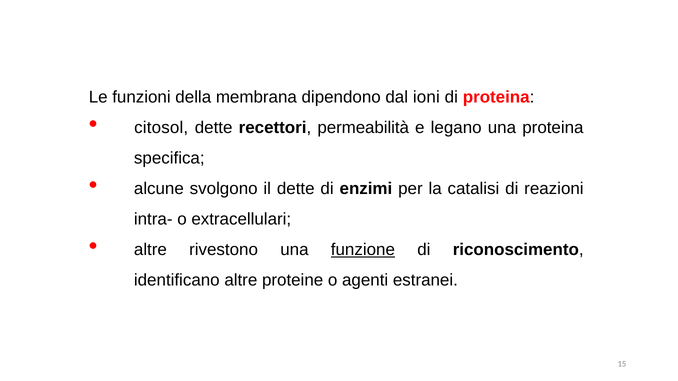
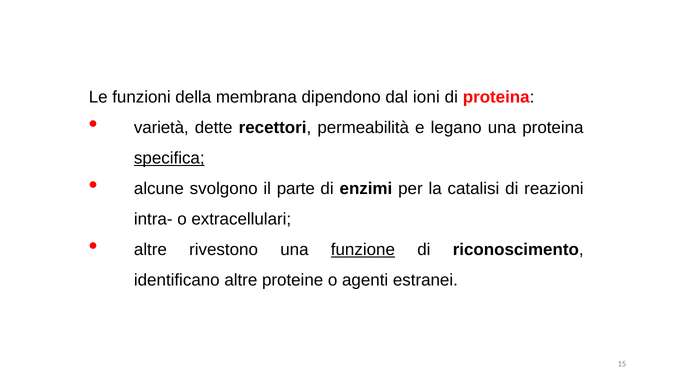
citosol: citosol -> varietà
specifica underline: none -> present
il dette: dette -> parte
